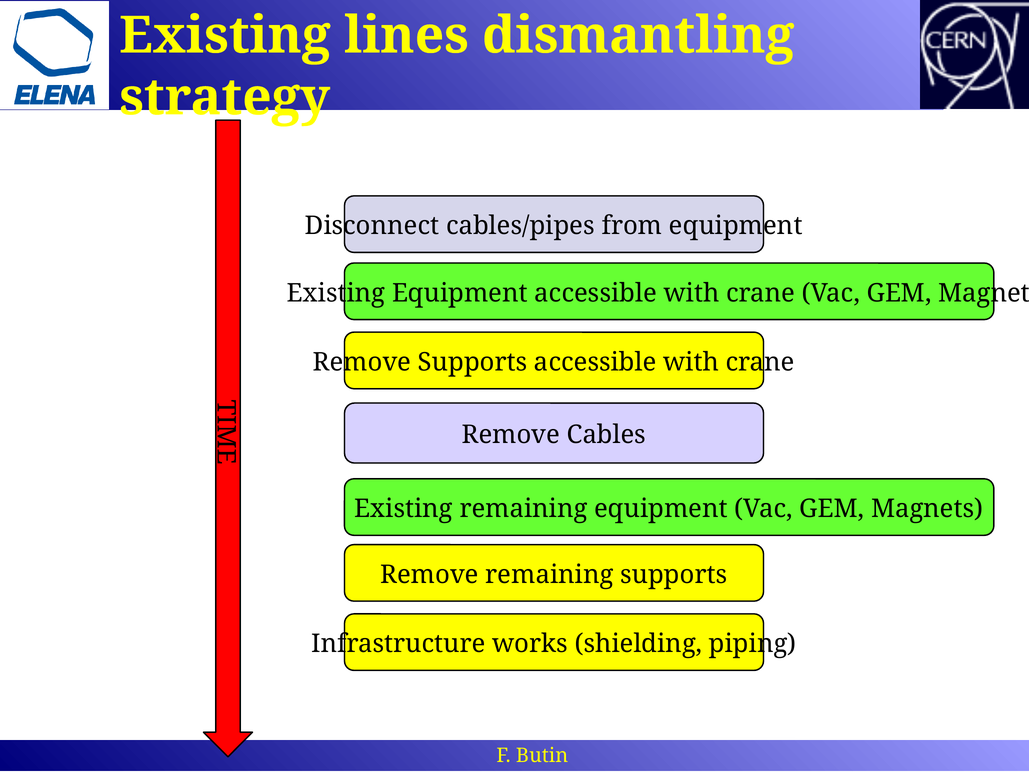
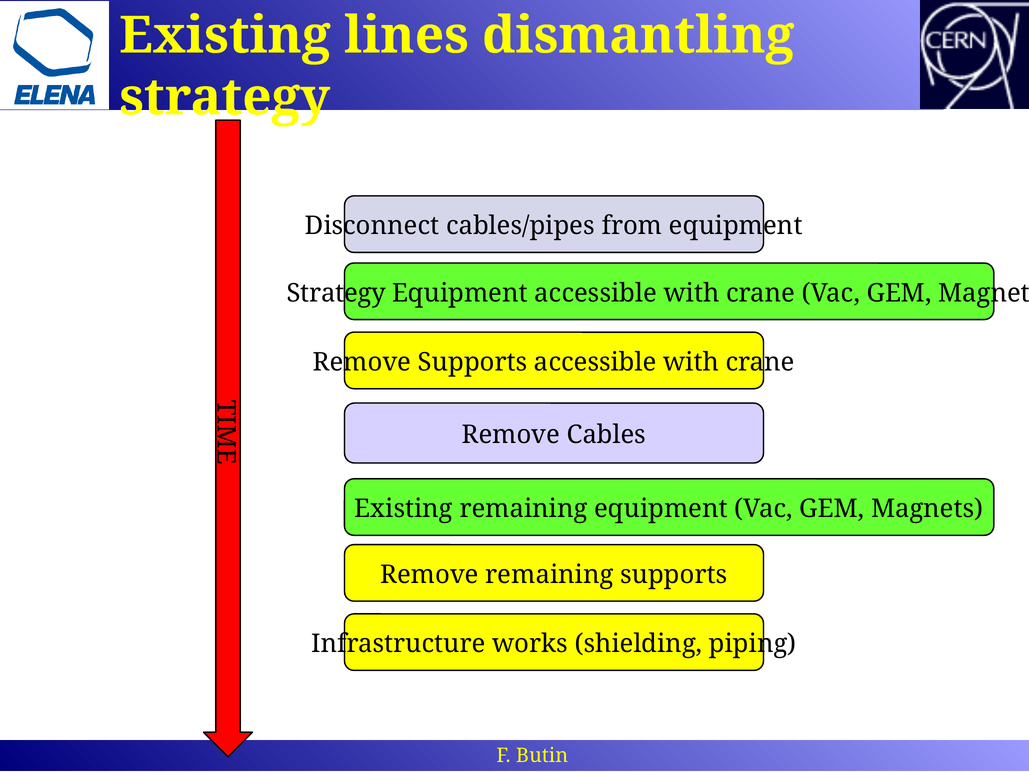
Existing at (336, 293): Existing -> Strategy
